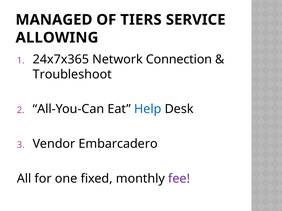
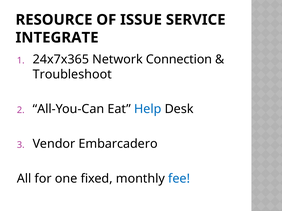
MANAGED: MANAGED -> RESOURCE
TIERS: TIERS -> ISSUE
ALLOWING: ALLOWING -> INTEGRATE
fee colour: purple -> blue
